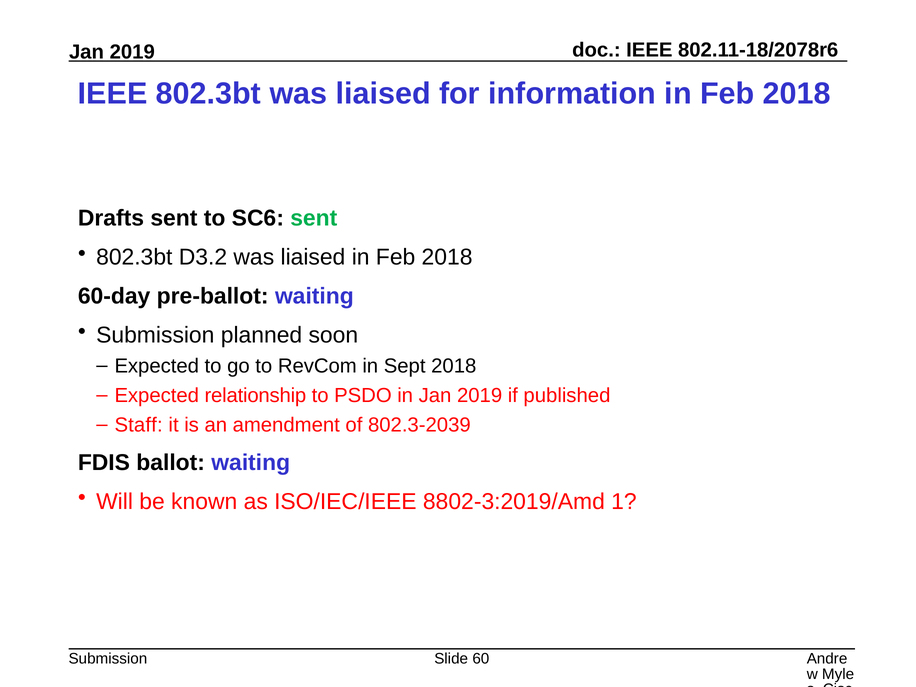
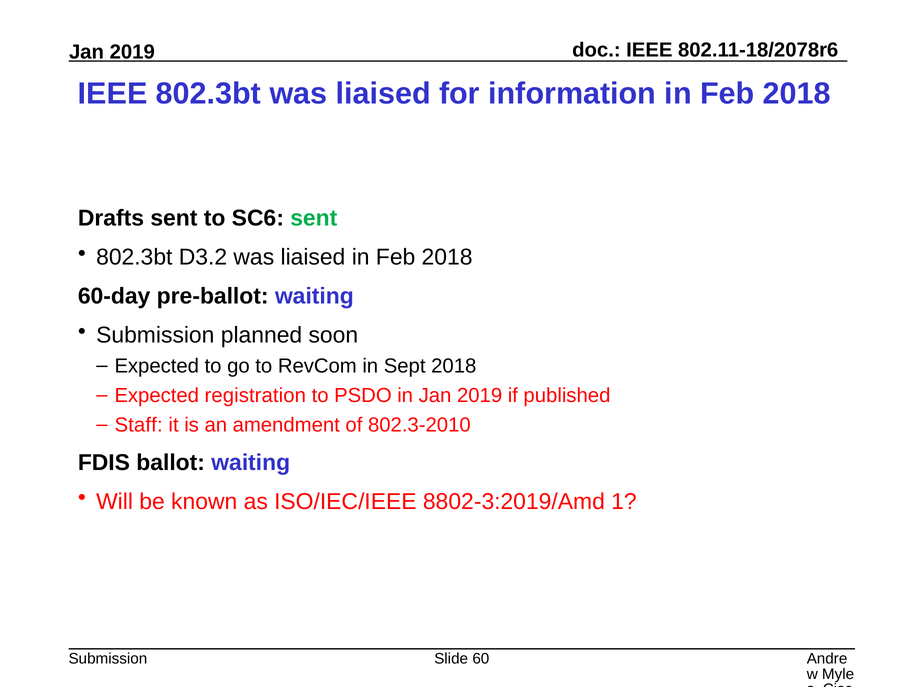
relationship: relationship -> registration
802.3-2039: 802.3-2039 -> 802.3-2010
